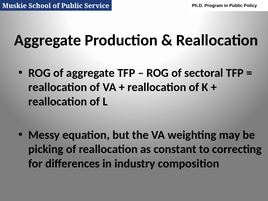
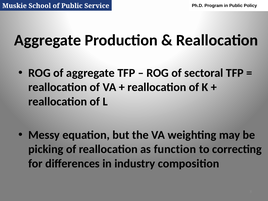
constant: constant -> function
